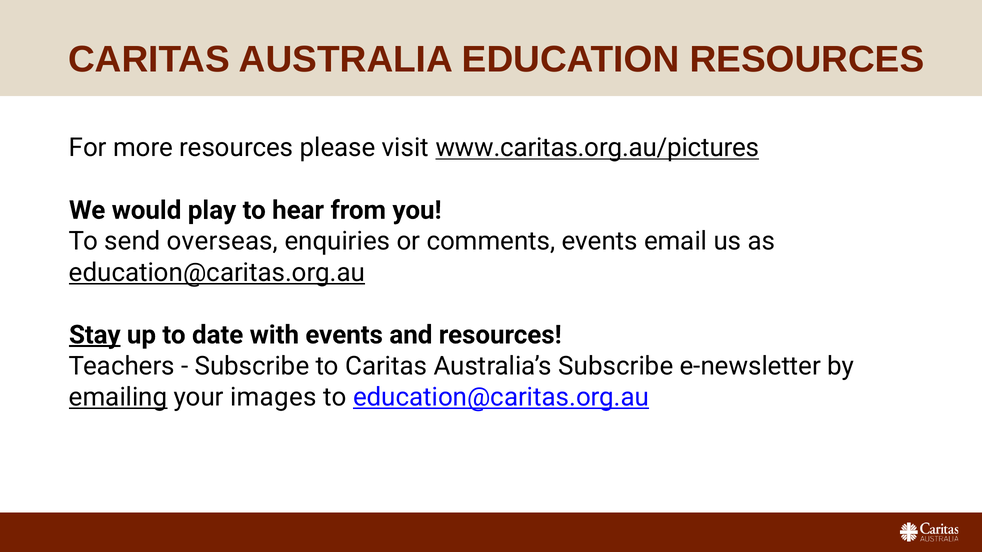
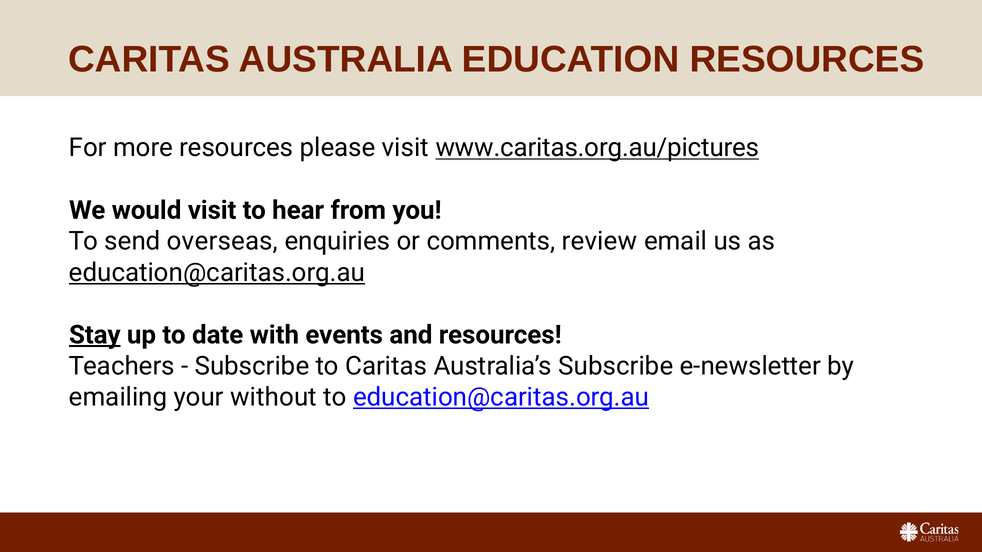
would play: play -> visit
comments events: events -> review
emailing underline: present -> none
images: images -> without
